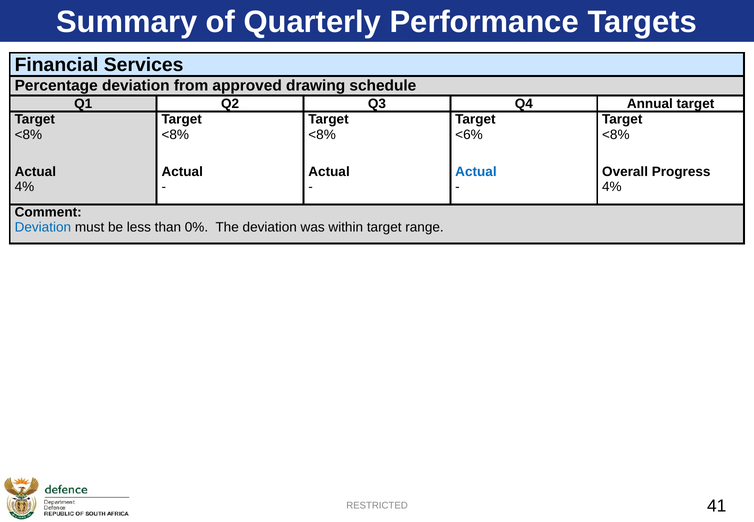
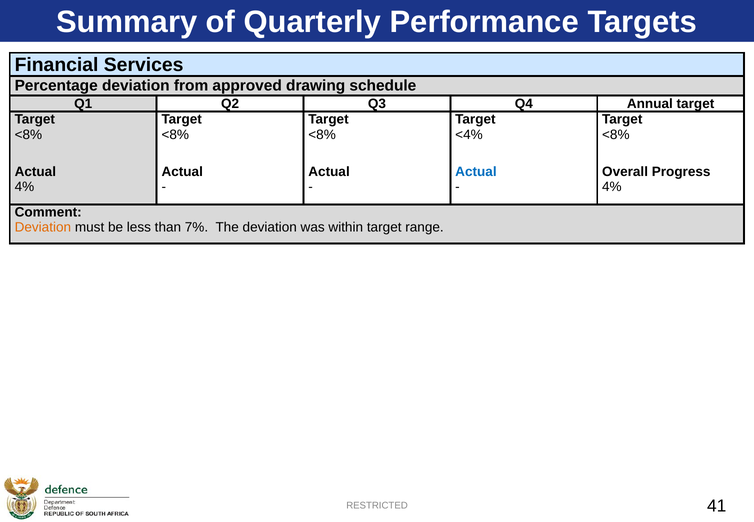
<6%: <6% -> <4%
Deviation at (43, 227) colour: blue -> orange
0%: 0% -> 7%
